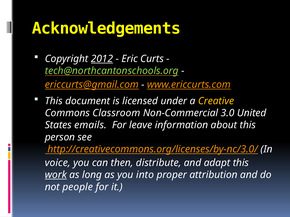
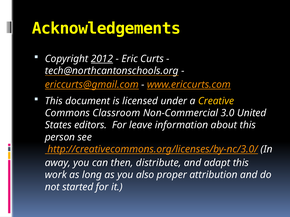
tech@northcantonschools.org colour: light green -> white
emails: emails -> editors
voice: voice -> away
work underline: present -> none
into: into -> also
people: people -> started
